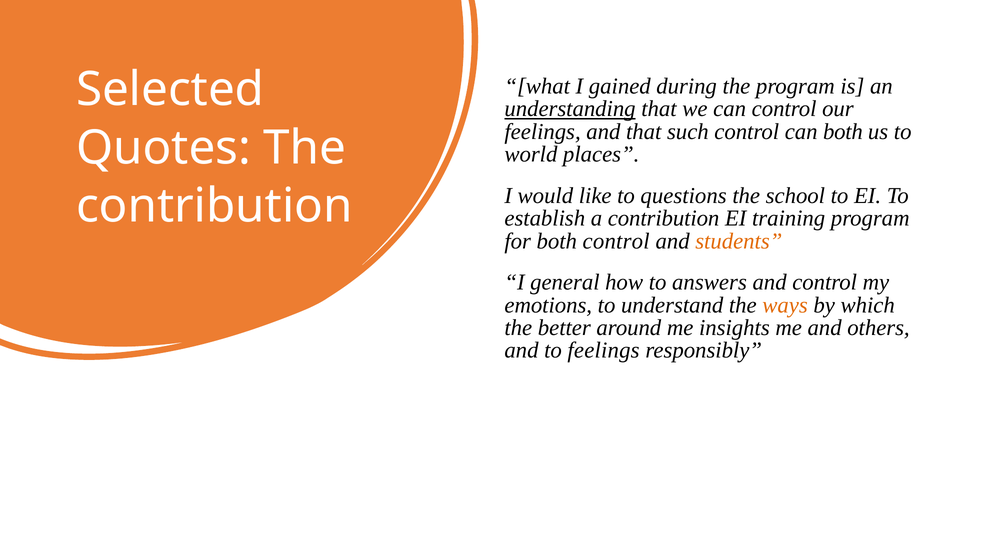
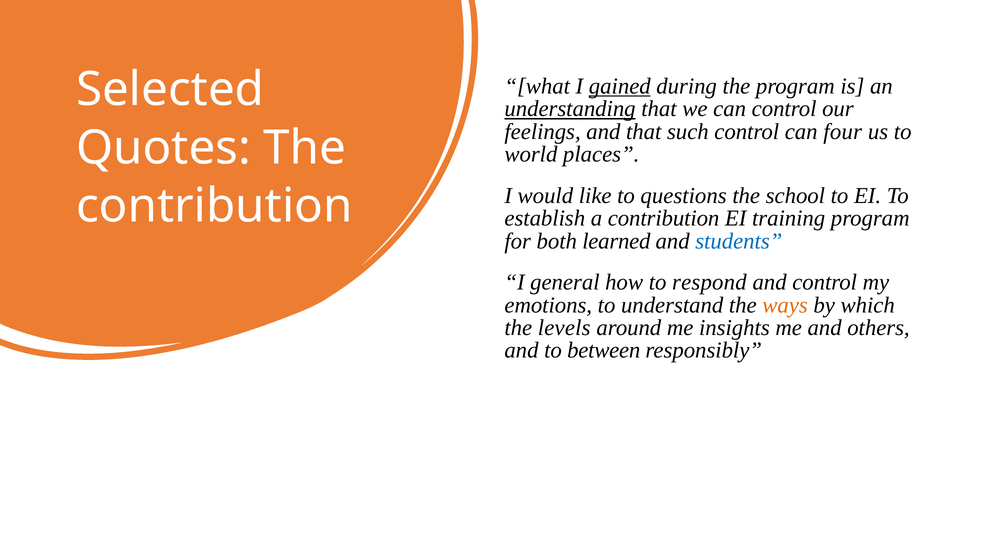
gained underline: none -> present
can both: both -> four
both control: control -> learned
students colour: orange -> blue
answers: answers -> respond
better: better -> levels
to feelings: feelings -> between
